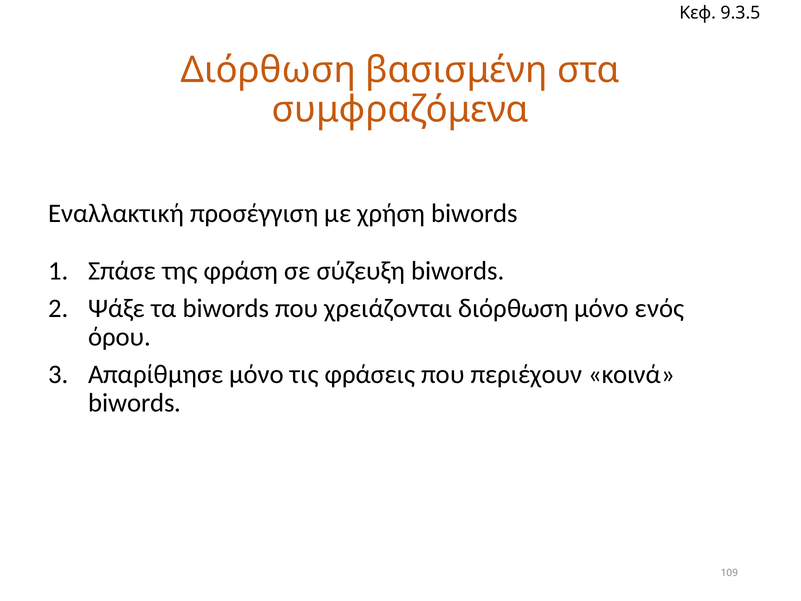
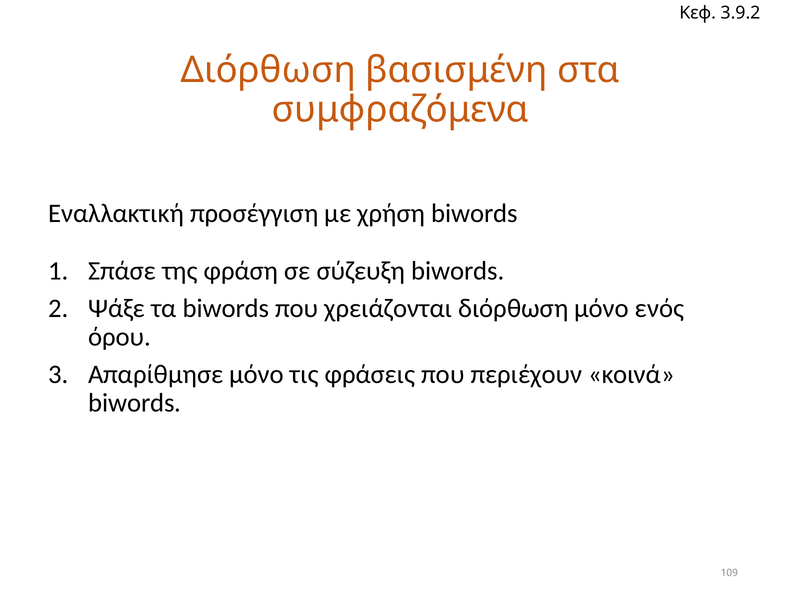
9.3.5: 9.3.5 -> 3.9.2
